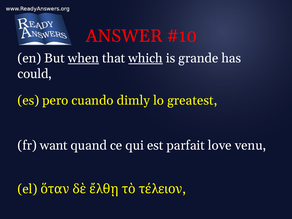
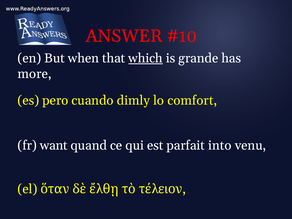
when underline: present -> none
could: could -> more
greatest: greatest -> comfort
love: love -> into
